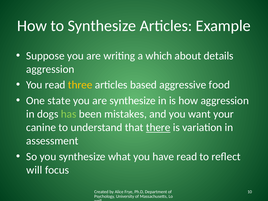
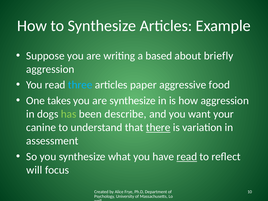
which: which -> based
details: details -> briefly
three colour: yellow -> light blue
based: based -> paper
state: state -> takes
mistakes: mistakes -> describe
read at (187, 157) underline: none -> present
